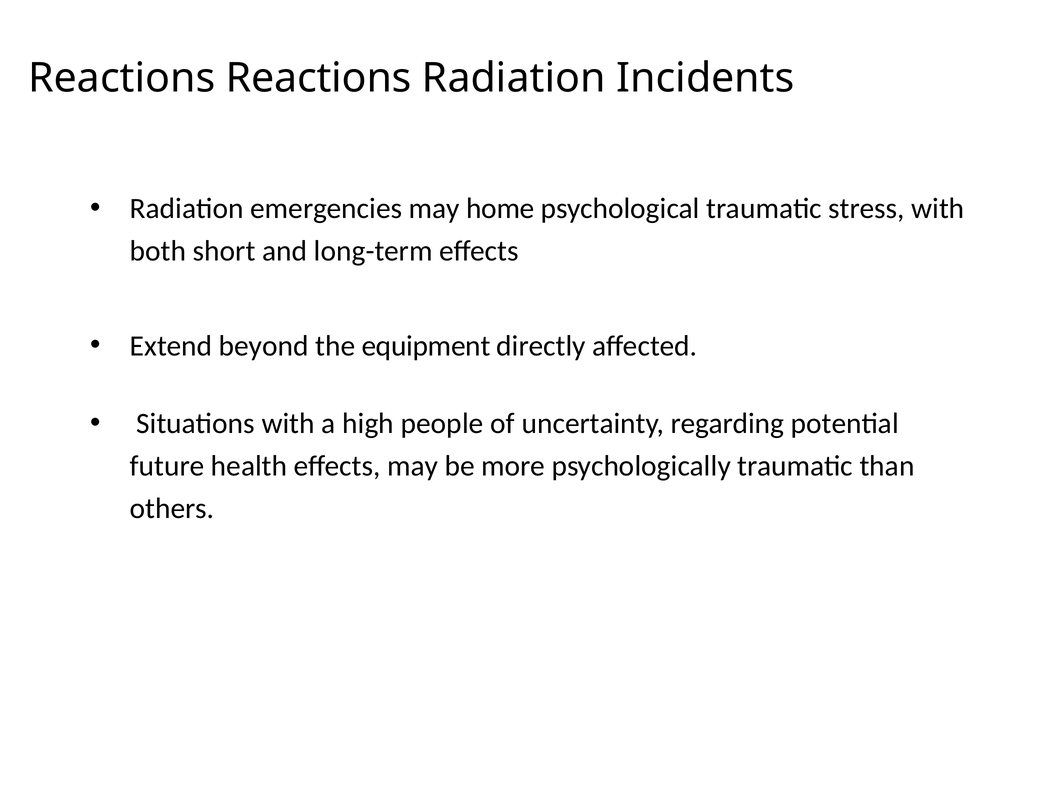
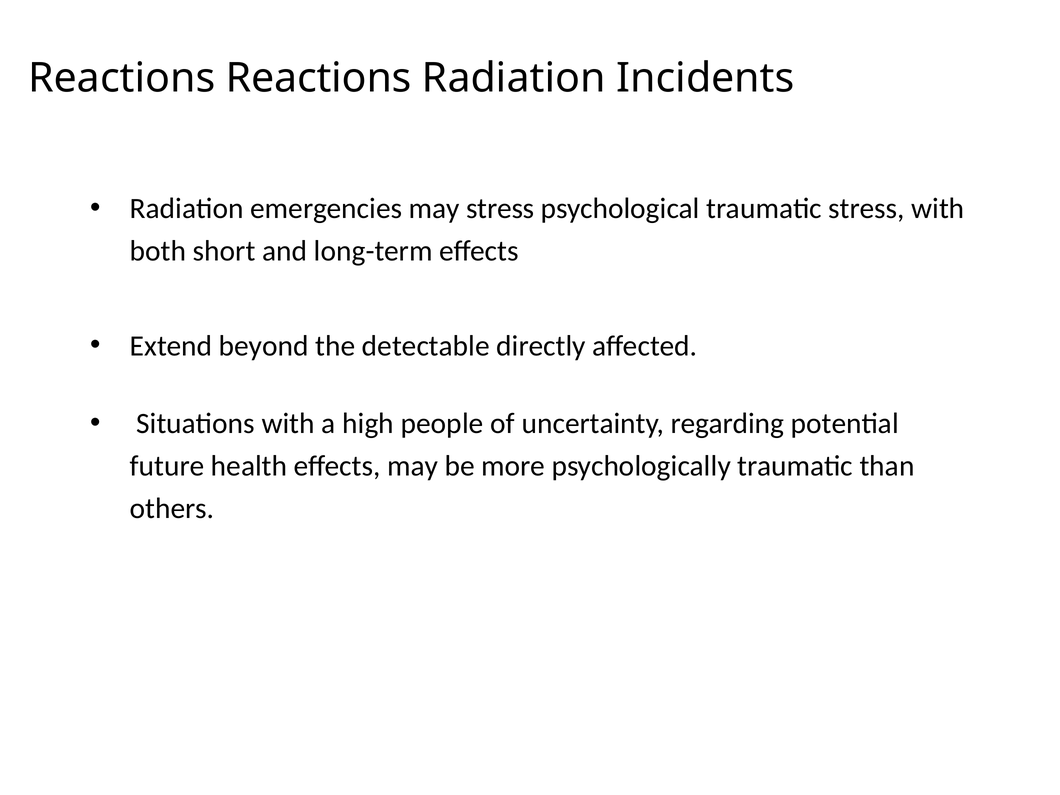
may home: home -> stress
equipment: equipment -> detectable
